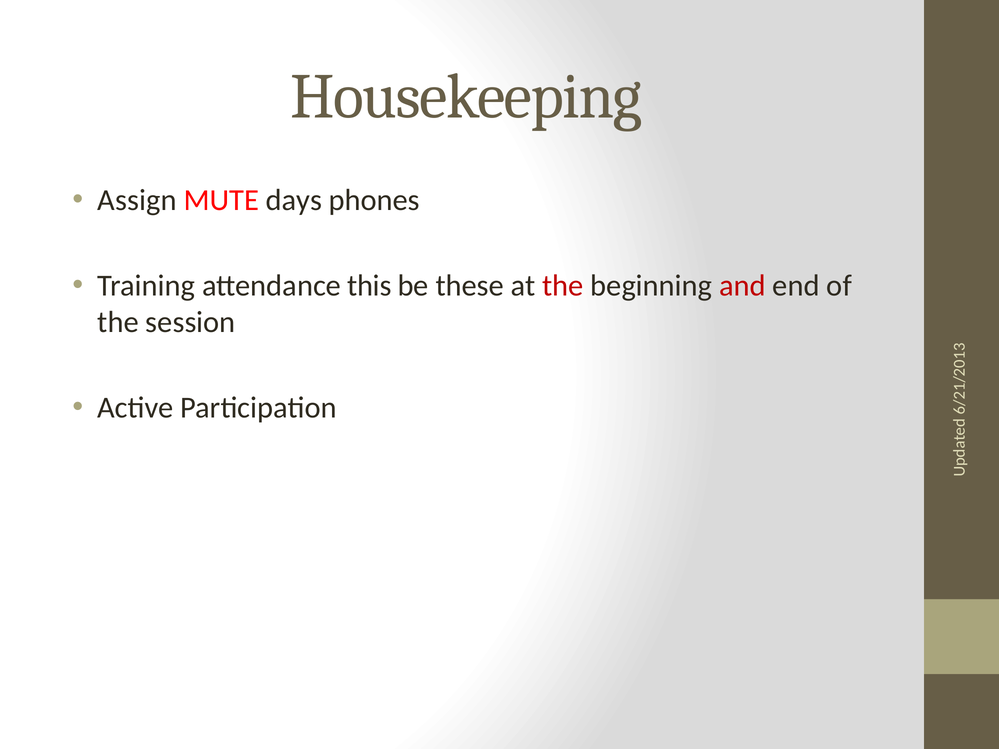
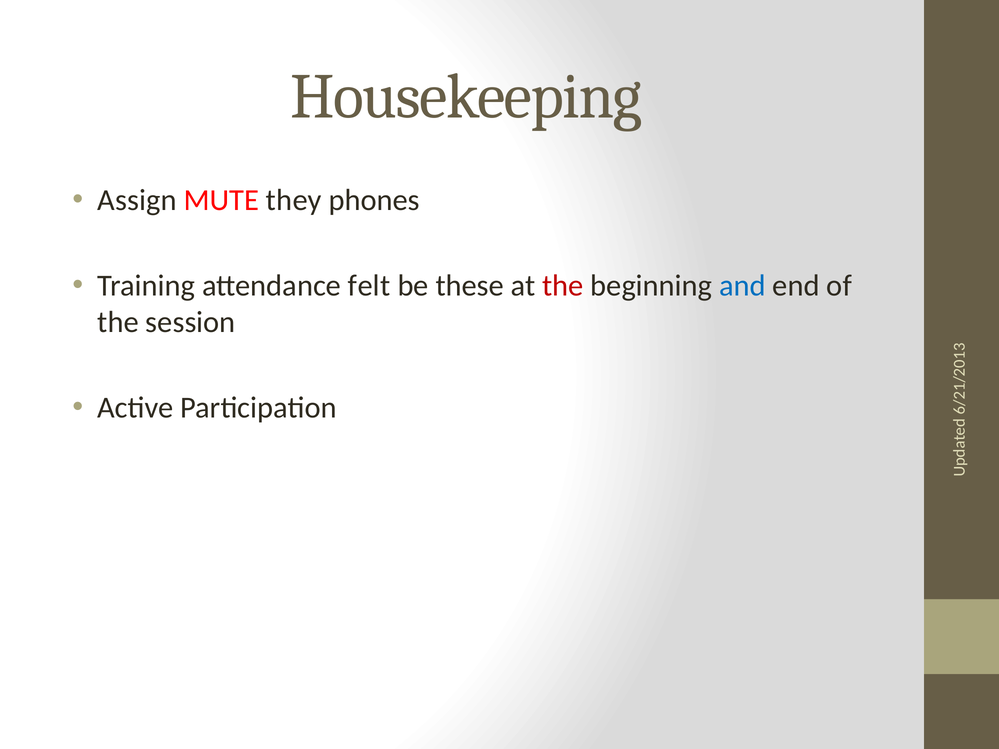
days: days -> they
this: this -> felt
and colour: red -> blue
